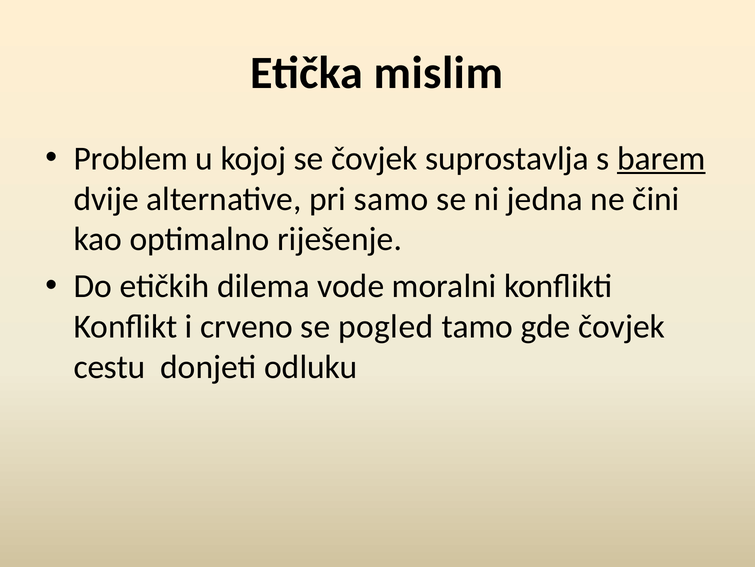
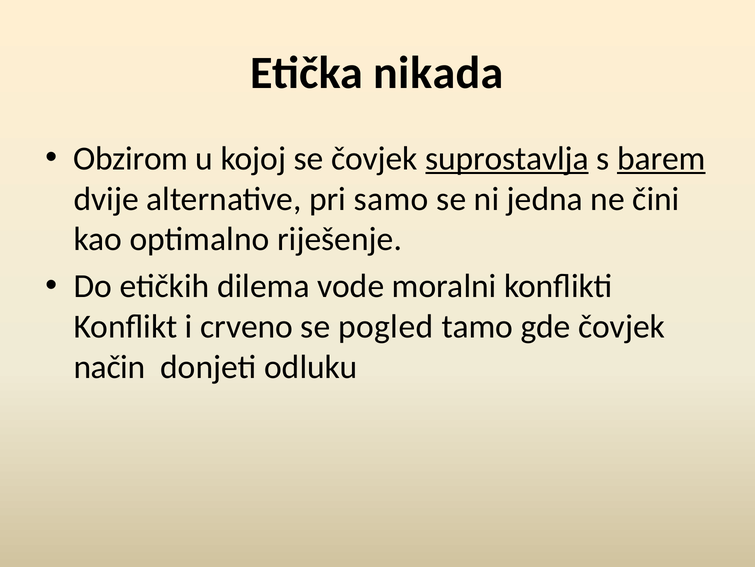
mislim: mislim -> nikada
Problem: Problem -> Obzirom
suprostavlja underline: none -> present
cestu: cestu -> način
